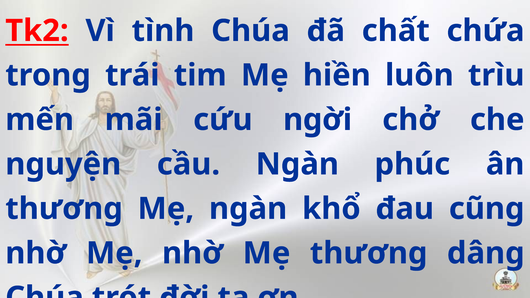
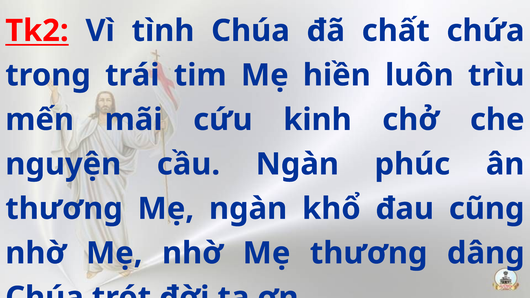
ngời: ngời -> kinh
